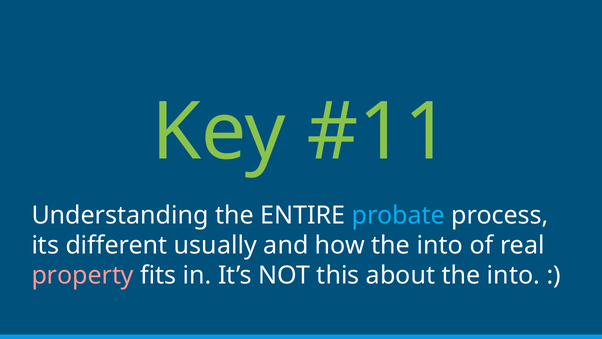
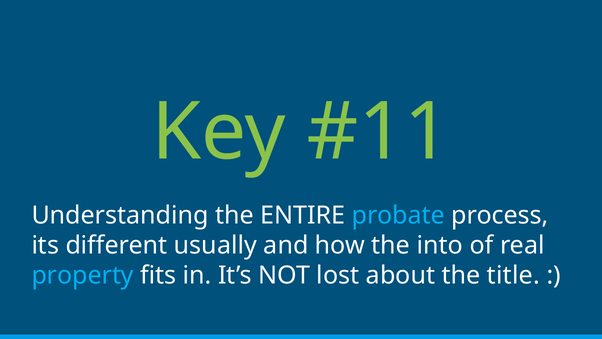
property colour: pink -> light blue
this: this -> lost
about the into: into -> title
